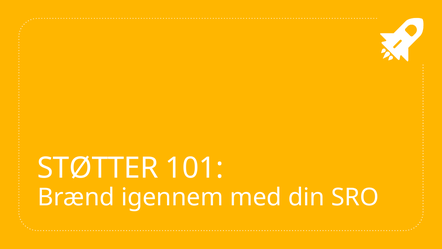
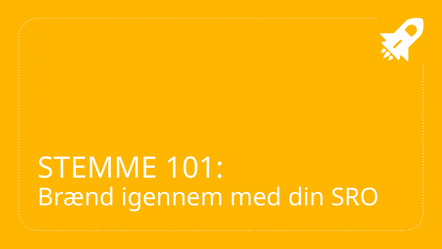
STØTTER: STØTTER -> STEMME
